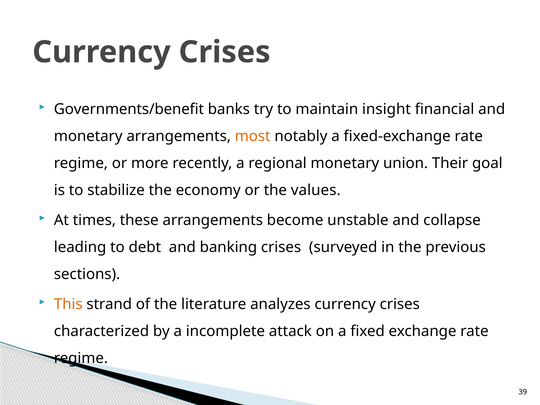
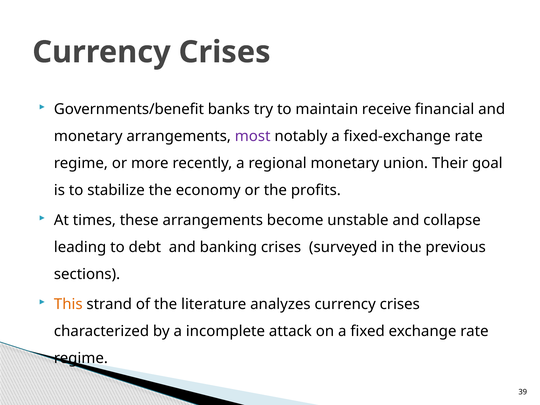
insight: insight -> receive
most colour: orange -> purple
values: values -> profits
